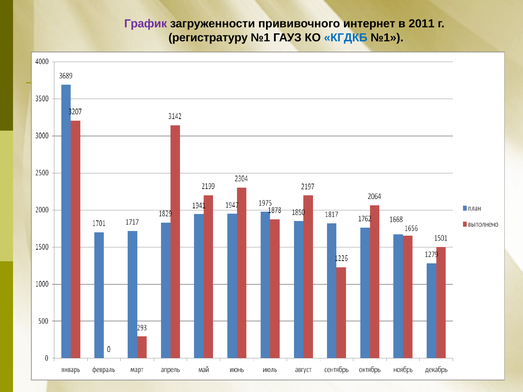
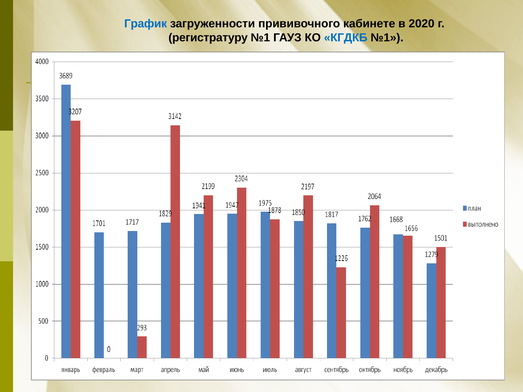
График colour: purple -> blue
интернет: интернет -> кабинете
2011: 2011 -> 2020
